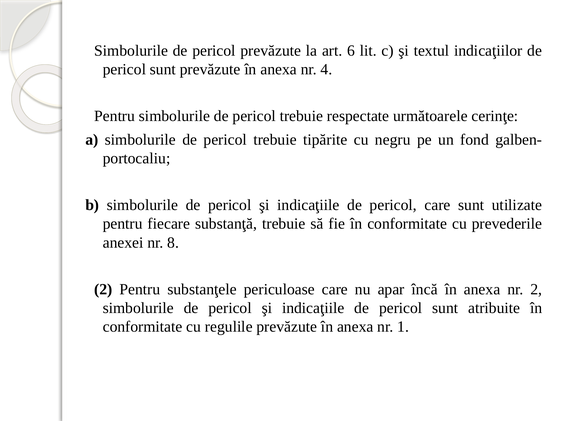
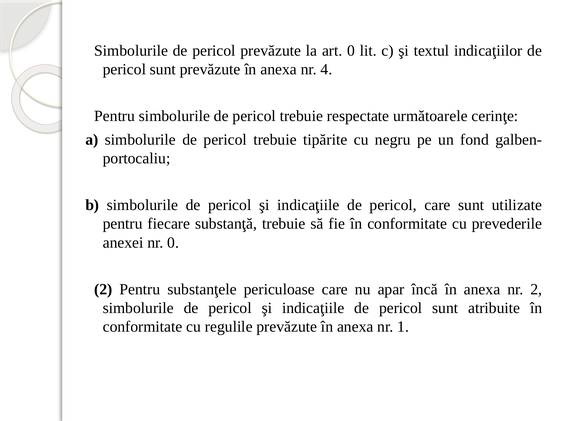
art 6: 6 -> 0
nr 8: 8 -> 0
